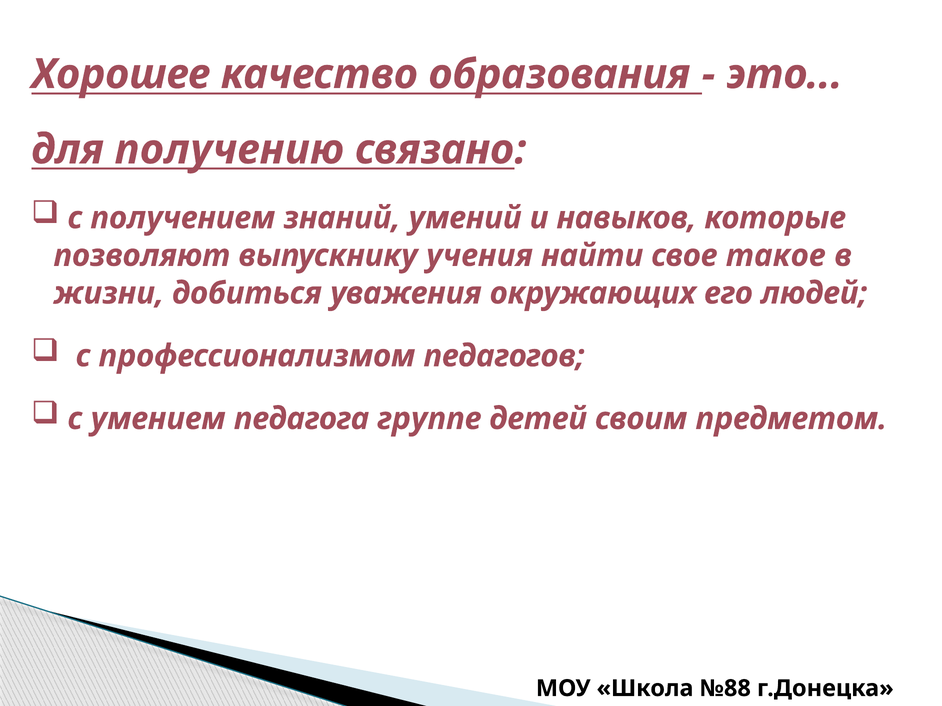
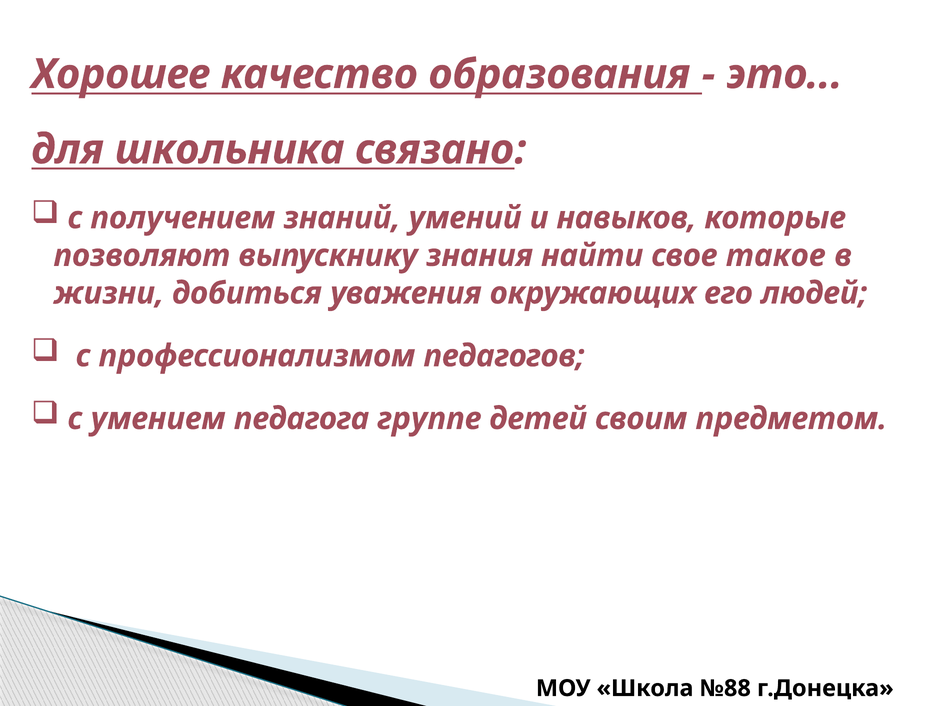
получению: получению -> школьника
учения: учения -> знания
